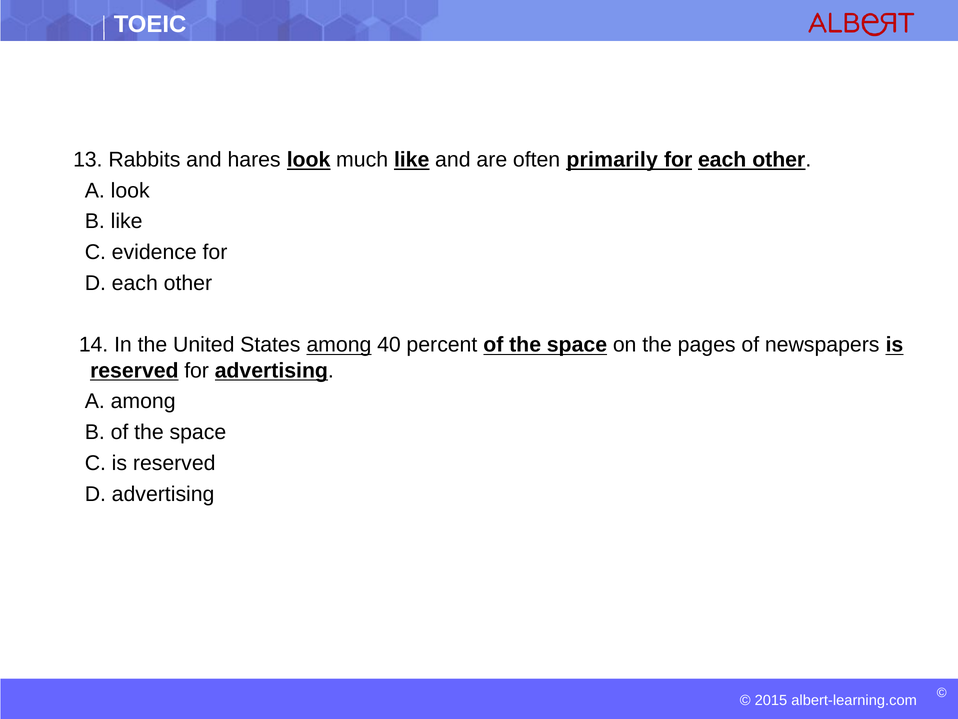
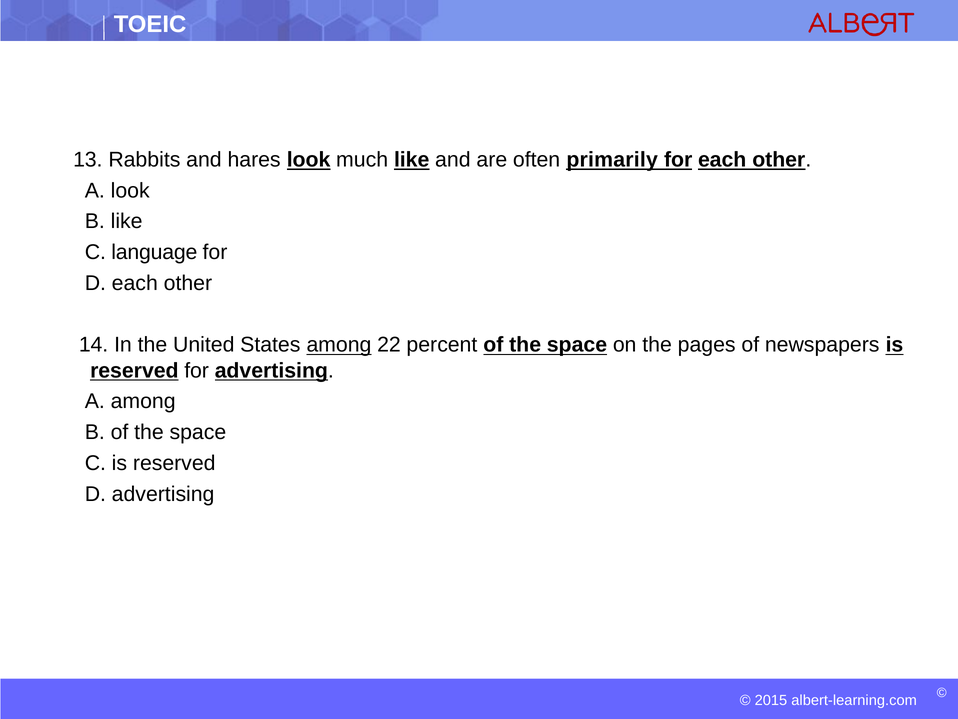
evidence: evidence -> language
40: 40 -> 22
